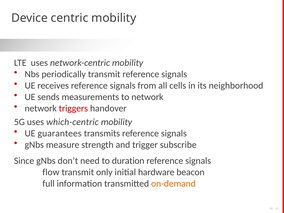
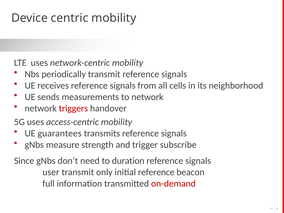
which-centric: which-centric -> access-centric
flow: flow -> user
initial hardware: hardware -> reference
on-demand colour: orange -> red
